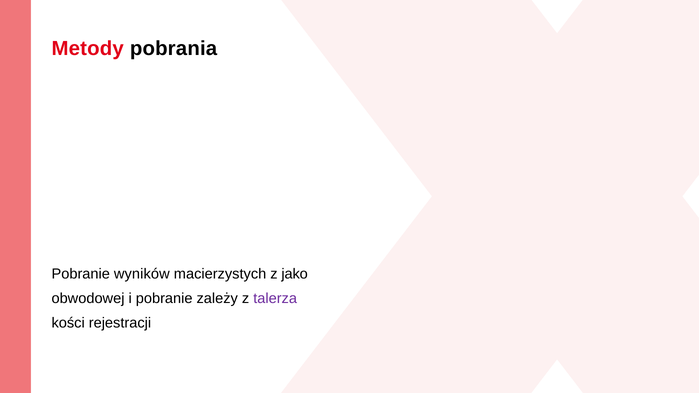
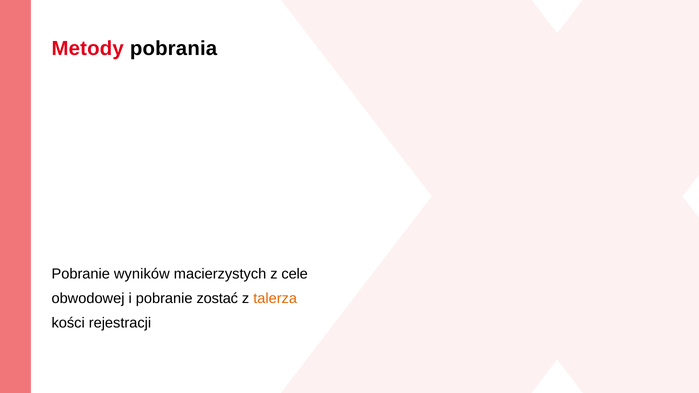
jako: jako -> cele
zależy: zależy -> zostać
talerza colour: purple -> orange
